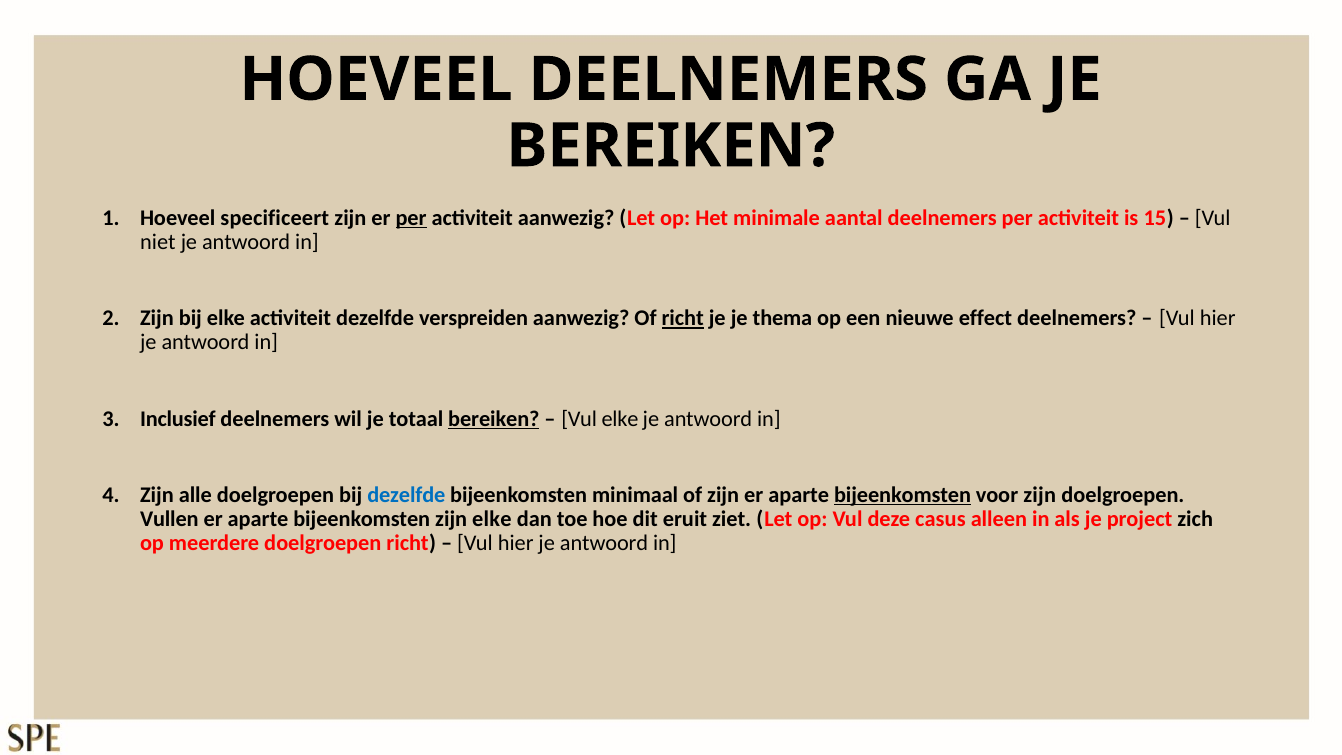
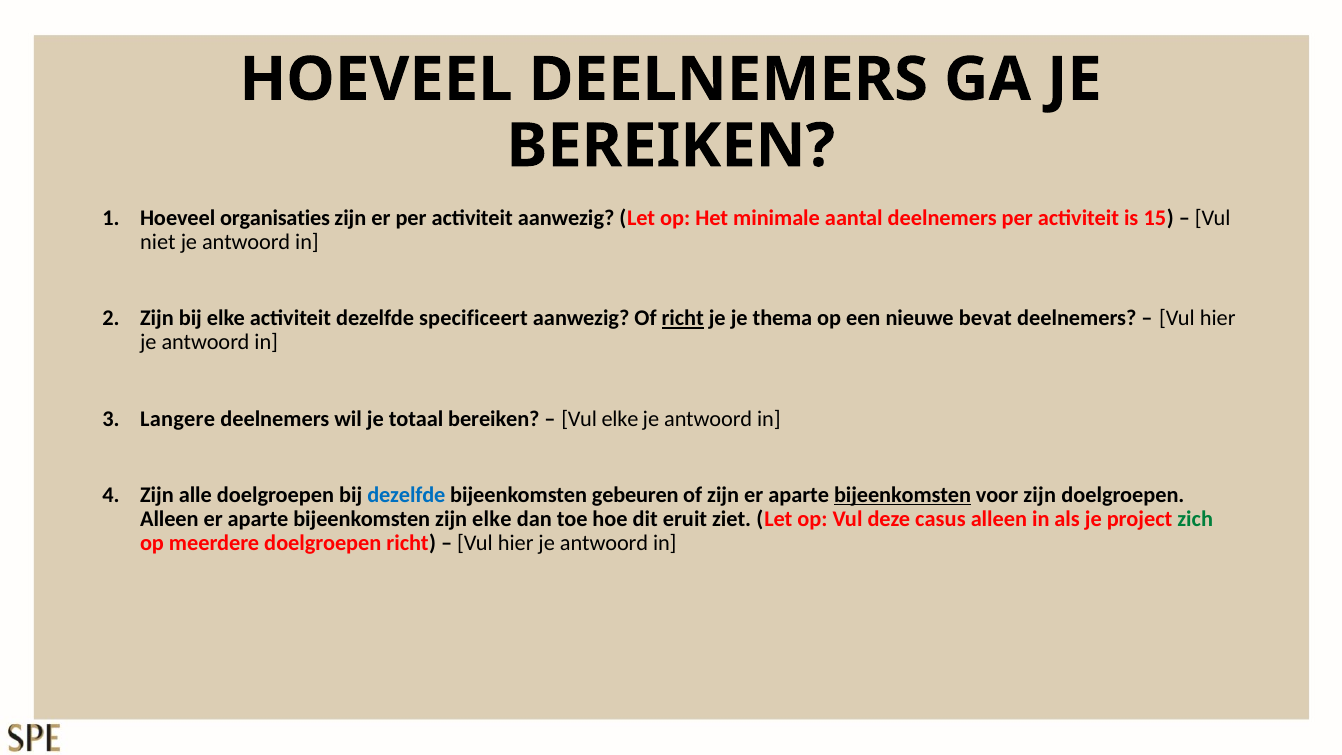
specificeert: specificeert -> organisaties
per at (411, 218) underline: present -> none
verspreiden: verspreiden -> specificeert
effect: effect -> bevat
Inclusief: Inclusief -> Langere
bereiken at (494, 419) underline: present -> none
minimaal: minimaal -> gebeuren
Vullen at (169, 519): Vullen -> Alleen
zich colour: black -> green
